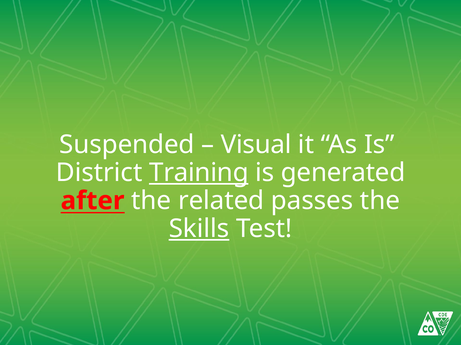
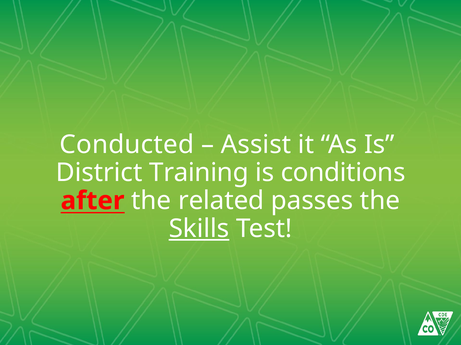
Suspended: Suspended -> Conducted
Visual: Visual -> Assist
Training underline: present -> none
generated: generated -> conditions
